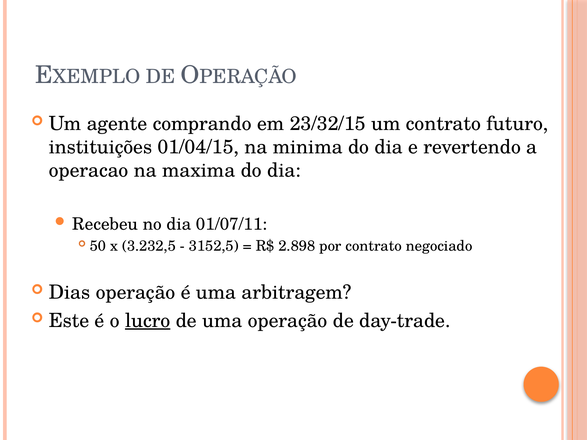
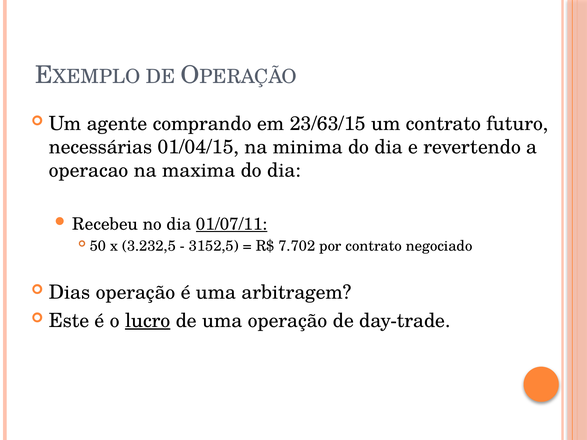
23/32/15: 23/32/15 -> 23/63/15
instituições: instituições -> necessárias
01/07/11 underline: none -> present
2.898: 2.898 -> 7.702
